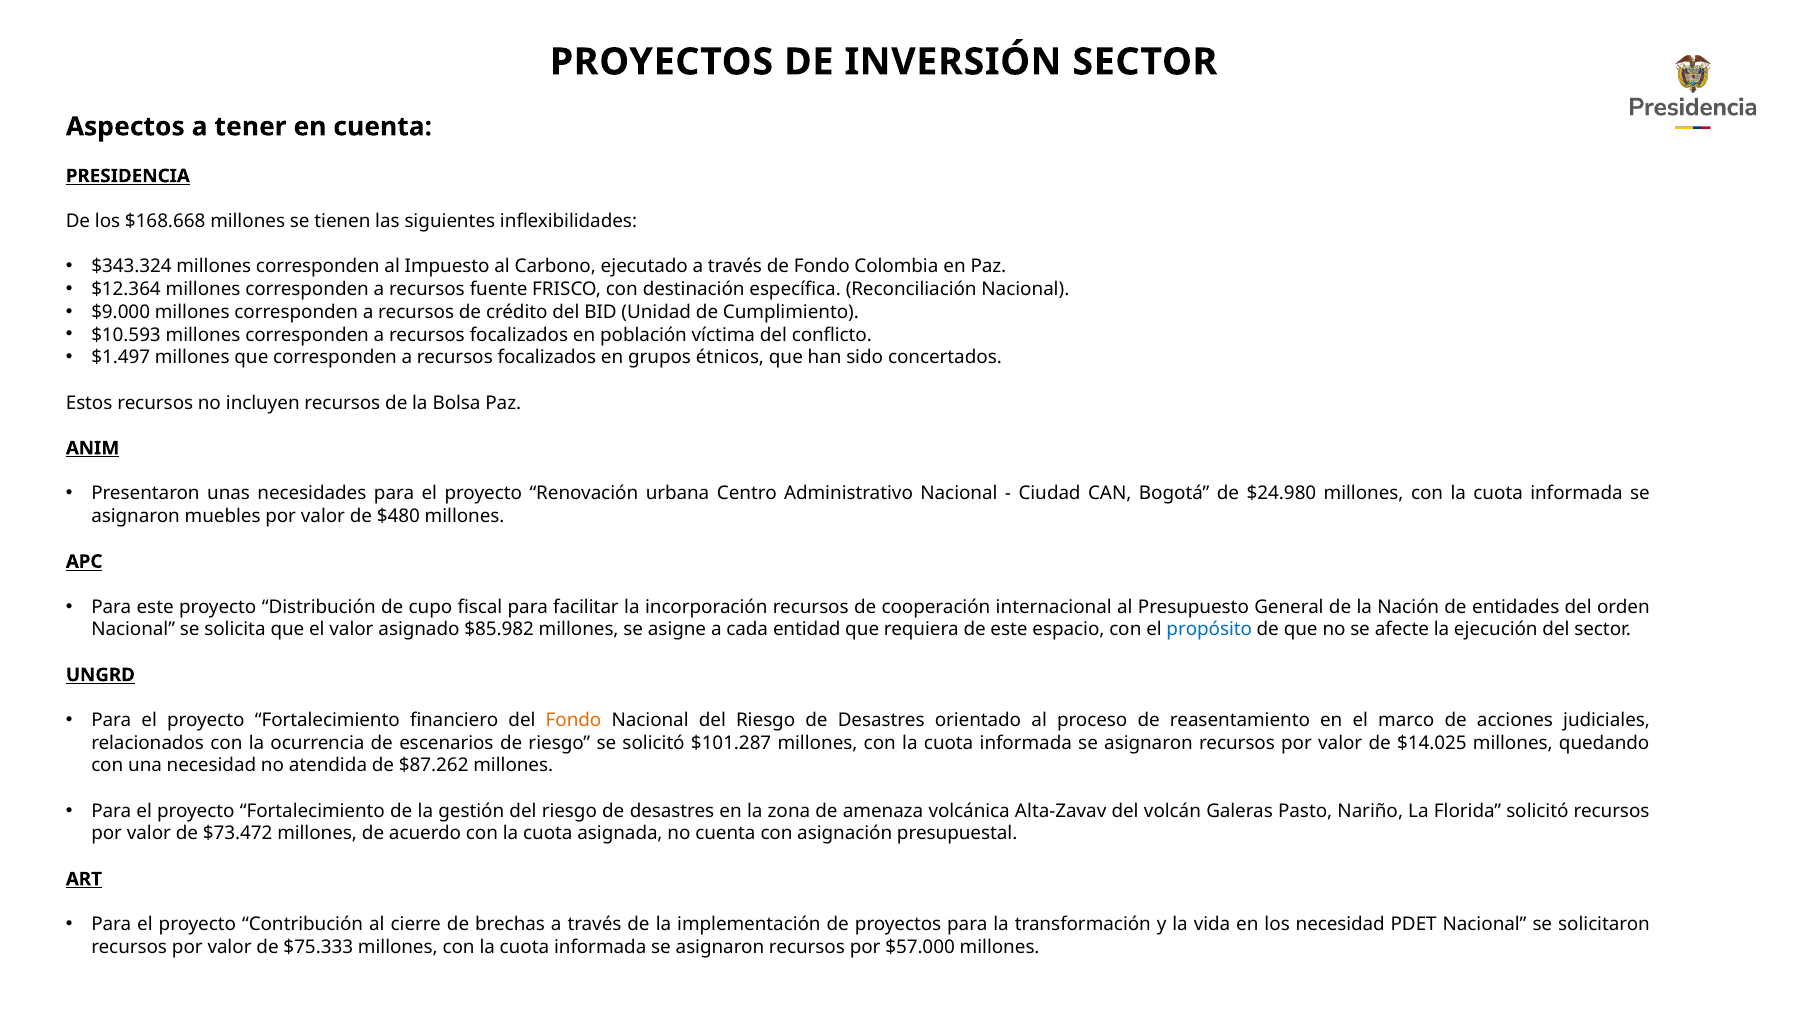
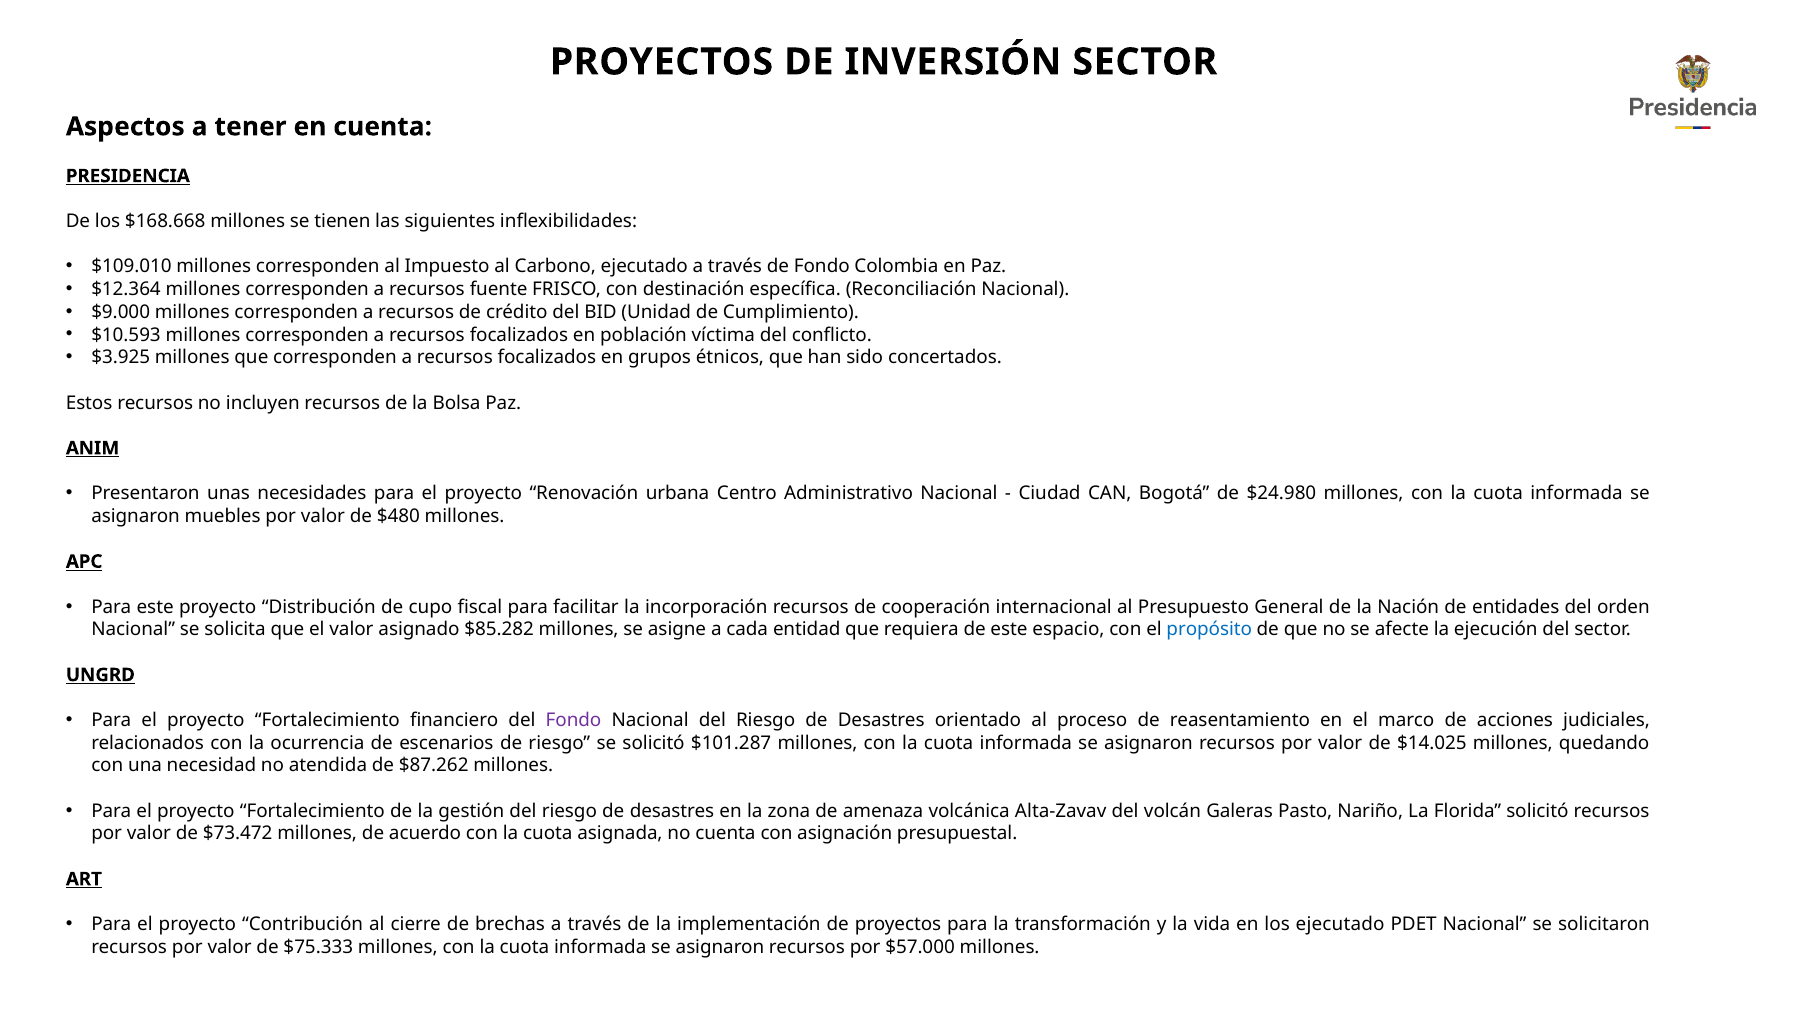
$343.324: $343.324 -> $109.010
$1.497: $1.497 -> $3.925
$85.982: $85.982 -> $85.282
Fondo at (574, 721) colour: orange -> purple
los necesidad: necesidad -> ejecutado
